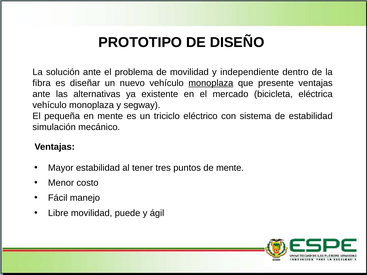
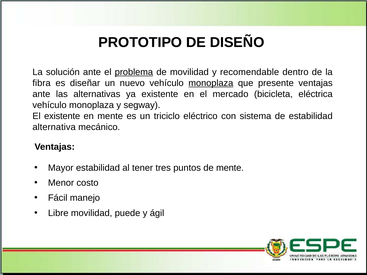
problema underline: none -> present
independiente: independiente -> recomendable
El pequeña: pequeña -> existente
simulación: simulación -> alternativa
